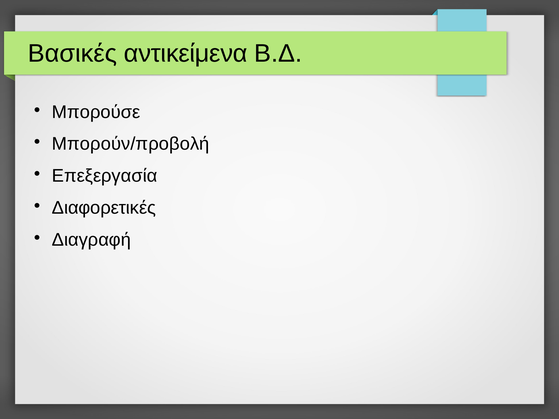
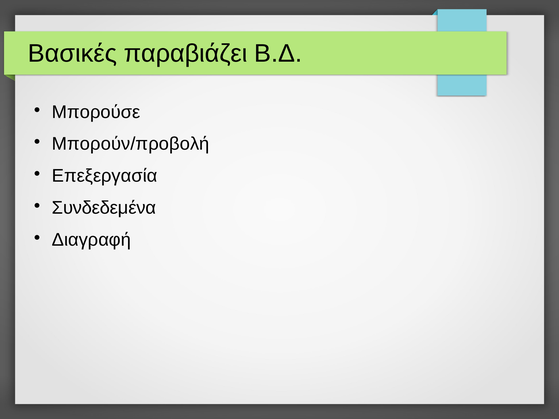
αντικείμενα: αντικείμενα -> παραβιάζει
Διαφορετικές: Διαφορετικές -> Συνδεδεμένα
